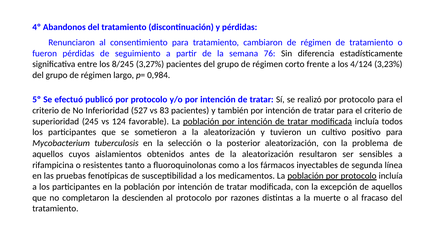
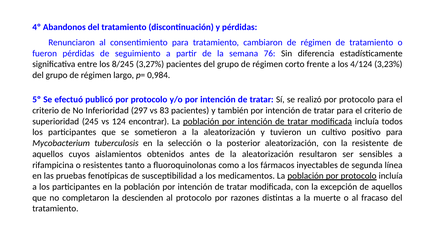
527: 527 -> 297
favorable: favorable -> encontrar
problema: problema -> resistente
